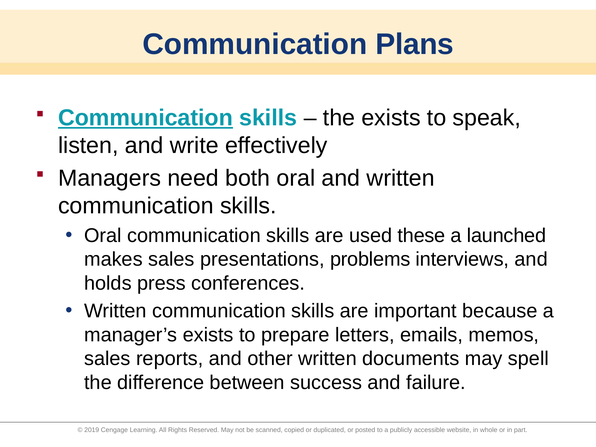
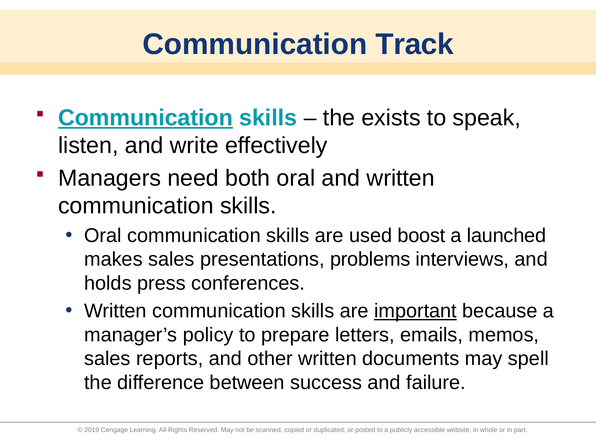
Plans: Plans -> Track
these: these -> boost
important underline: none -> present
manager’s exists: exists -> policy
